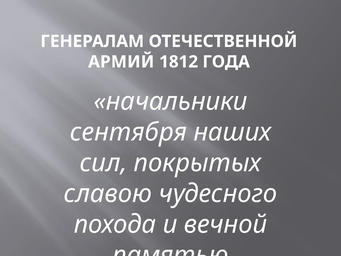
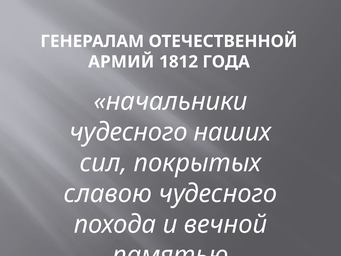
сентября at (128, 132): сентября -> чудесного
